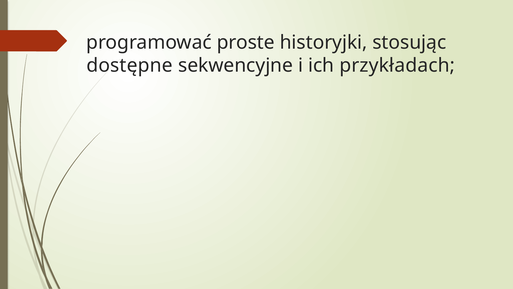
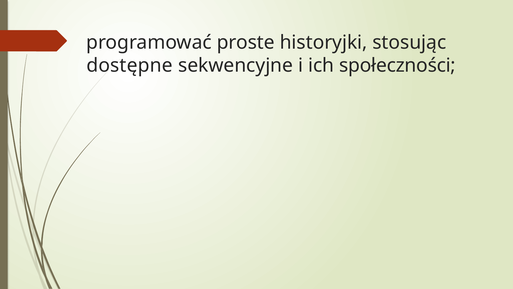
przykładach: przykładach -> społeczności
